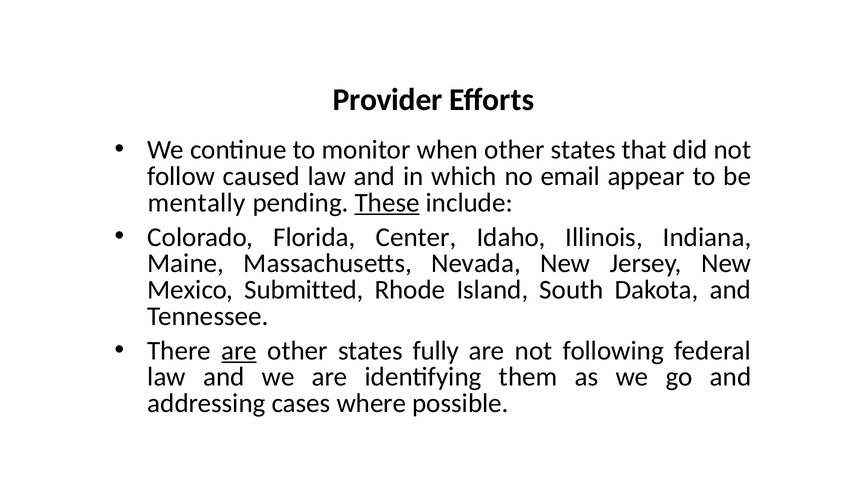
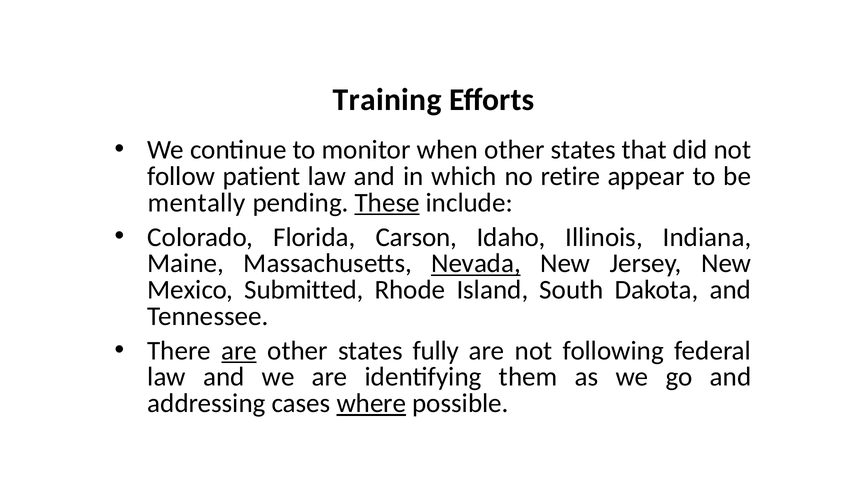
Provider: Provider -> Training
caused: caused -> patient
email: email -> retire
Center: Center -> Carson
Nevada underline: none -> present
where underline: none -> present
